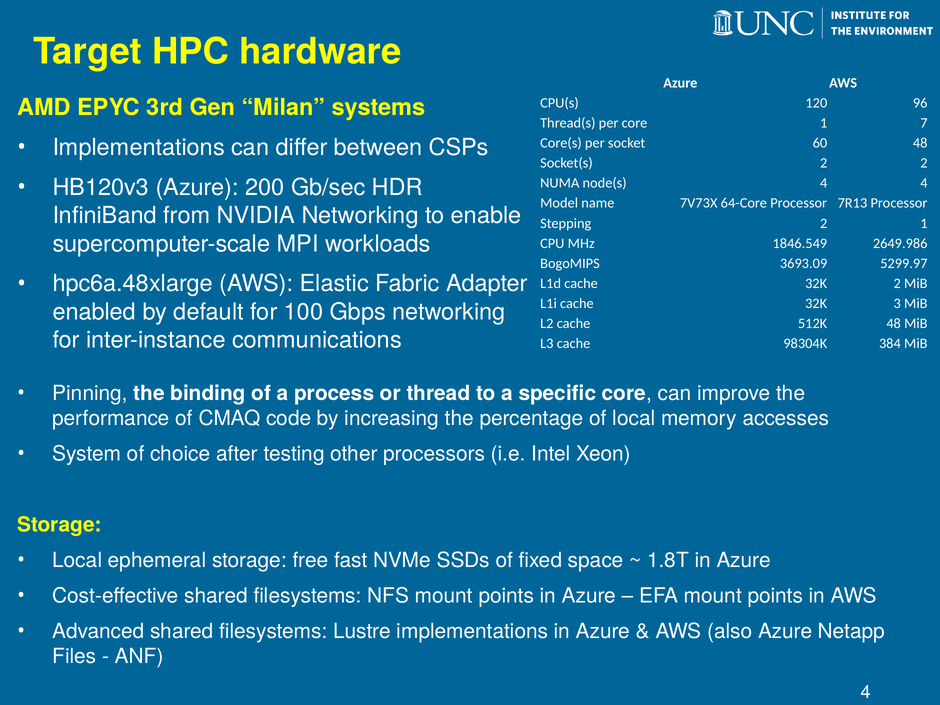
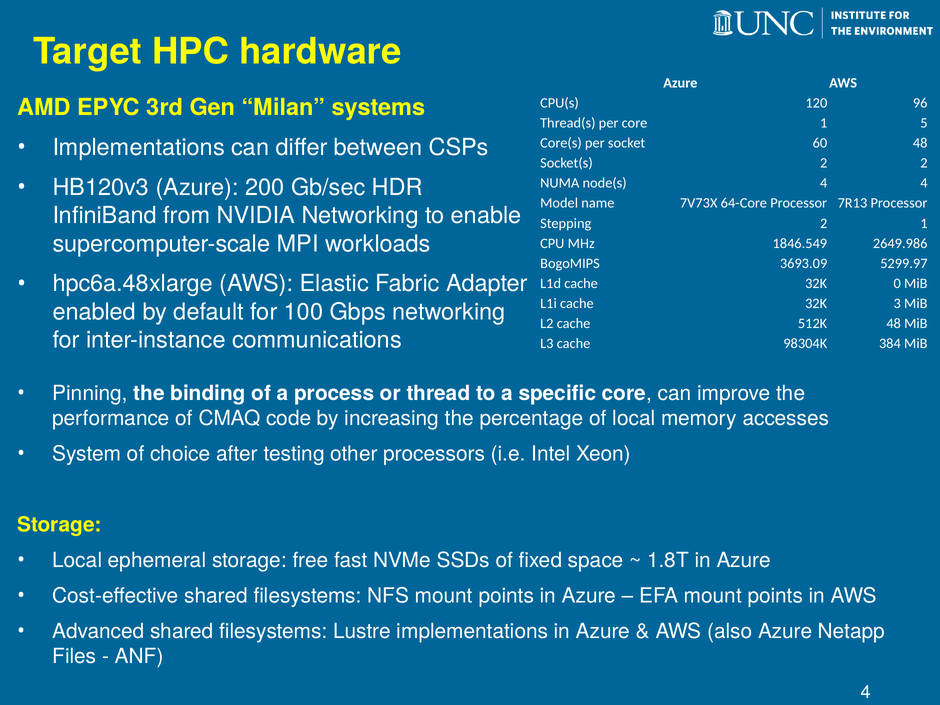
7: 7 -> 5
32K 2: 2 -> 0
